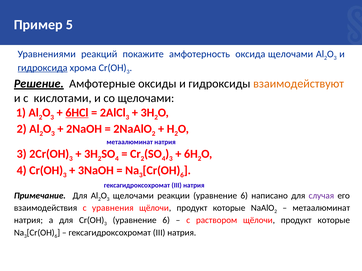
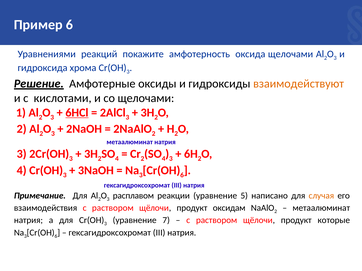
Пример 5: 5 -> 6
гидроксида underline: present -> none
3 щелочами: щелочами -> расплавом
реакции уравнение 6: 6 -> 5
случая colour: purple -> orange
взаимодействия с уравнения: уравнения -> раствором
которые at (229, 208): которые -> оксидам
3 уравнение 6: 6 -> 7
